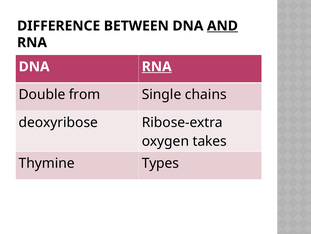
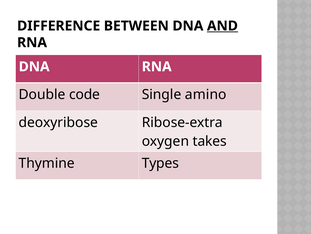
RNA at (157, 67) underline: present -> none
from: from -> code
chains: chains -> amino
